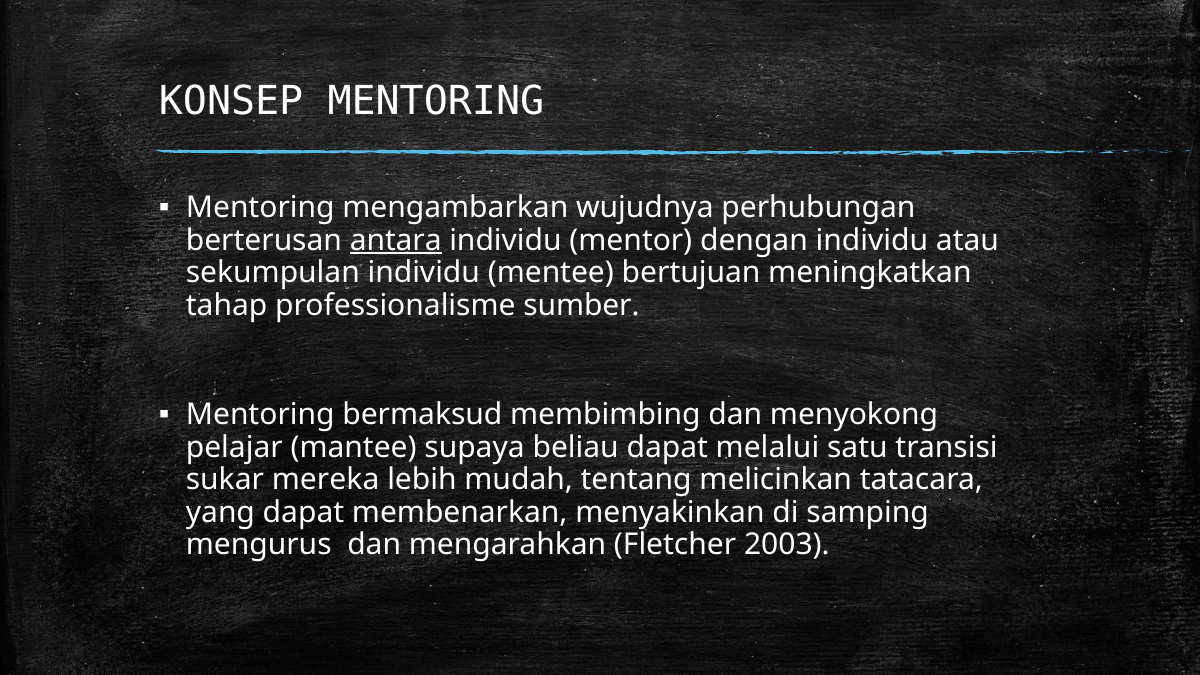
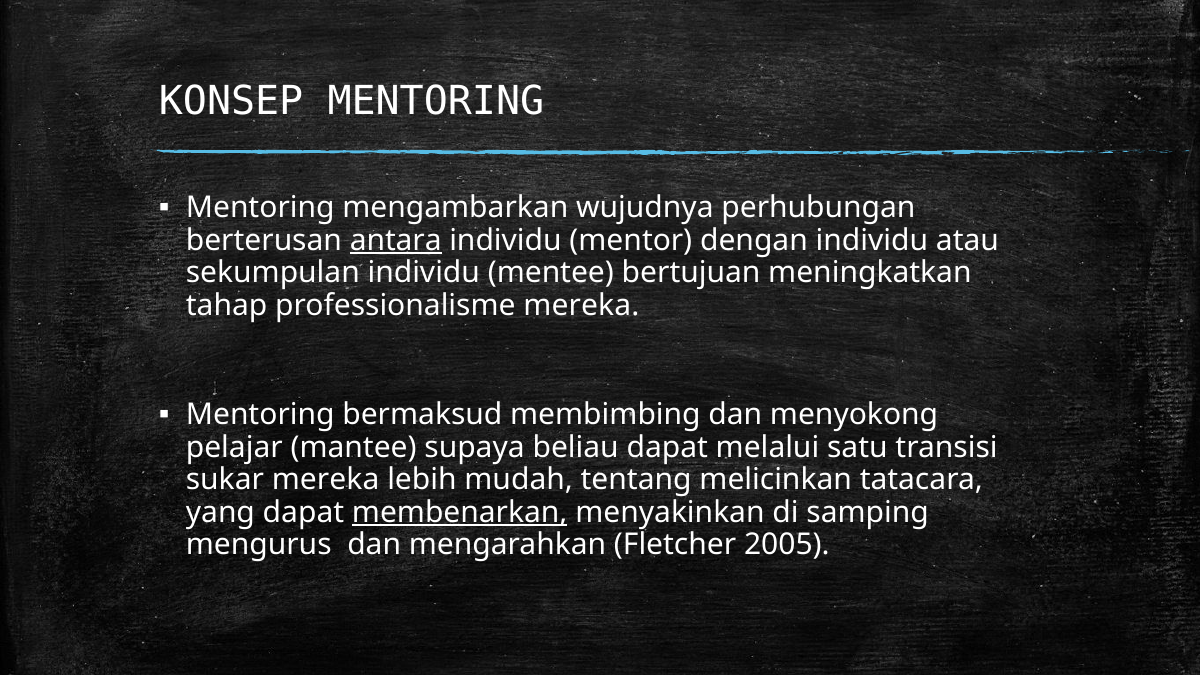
professionalisme sumber: sumber -> mereka
membenarkan underline: none -> present
2003: 2003 -> 2005
